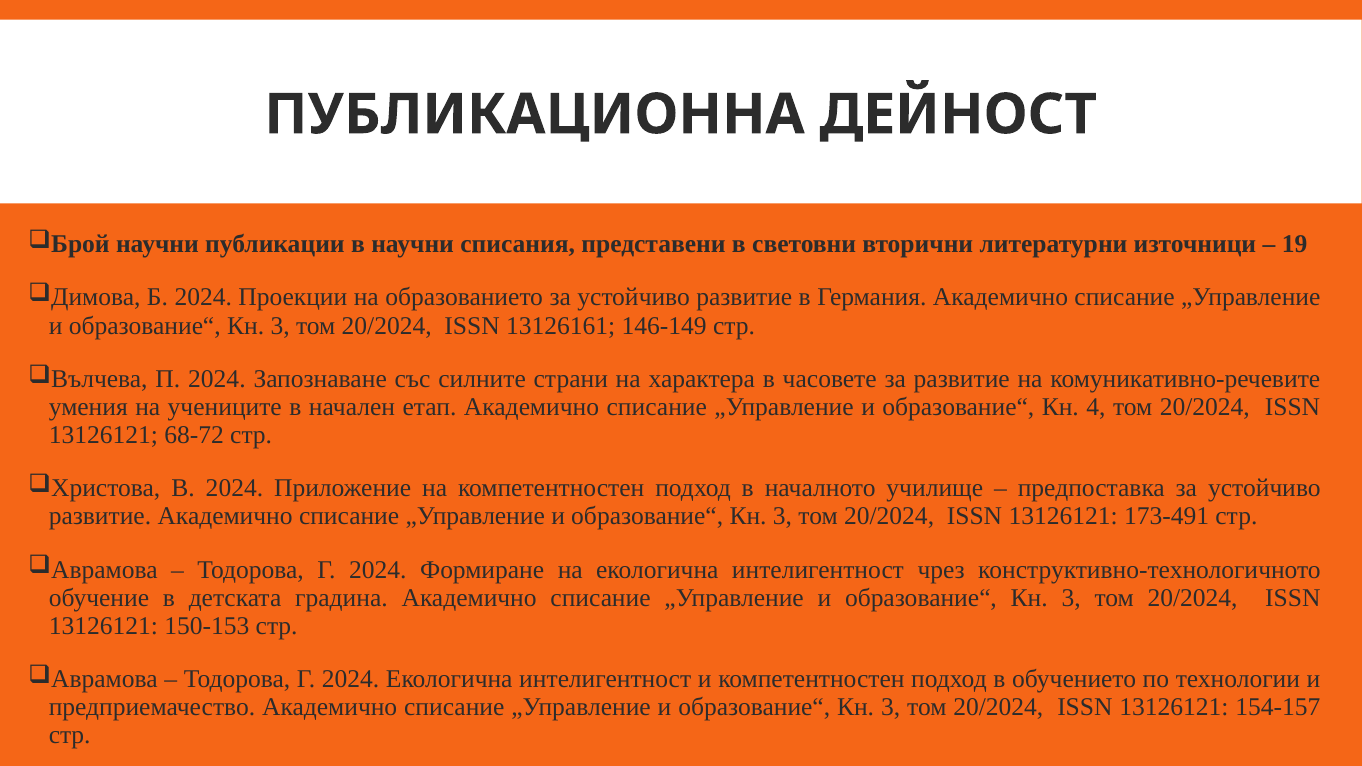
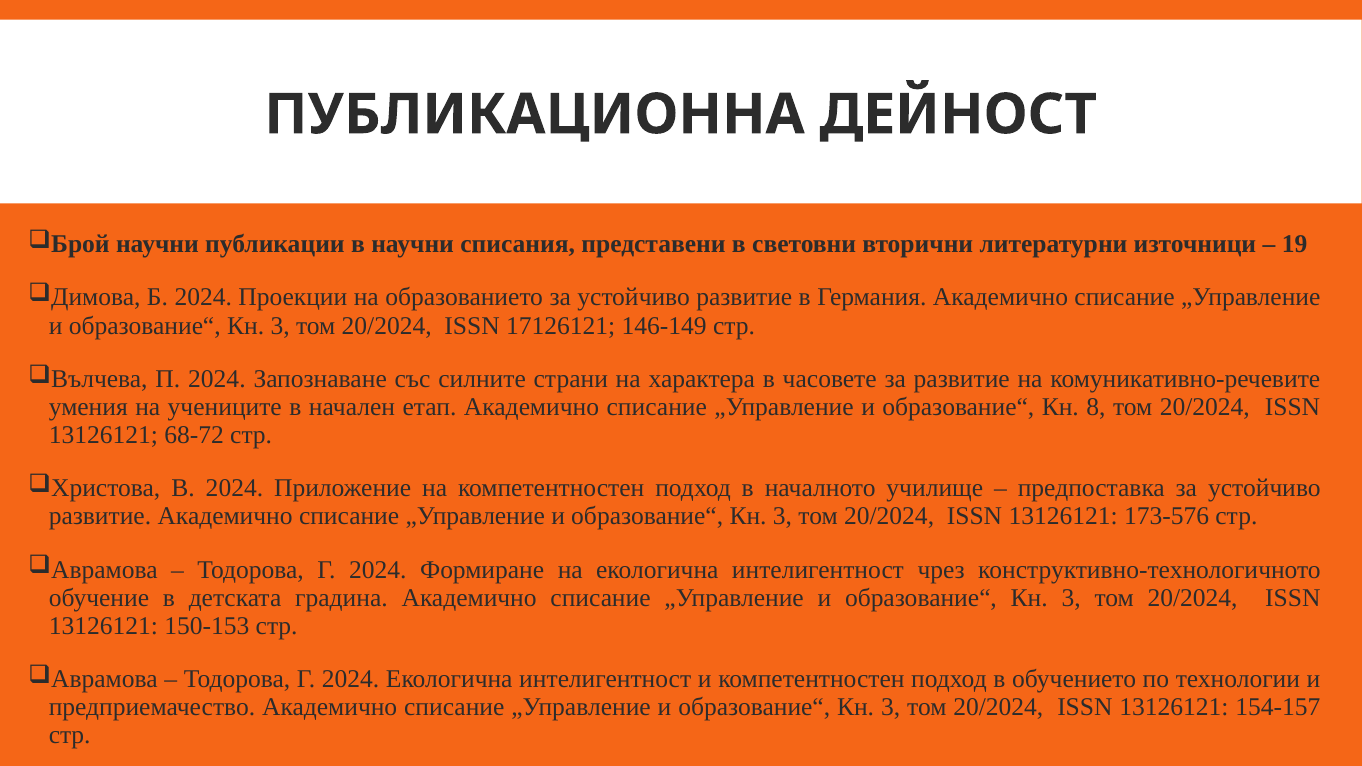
13126161: 13126161 -> 17126121
4: 4 -> 8
173-491: 173-491 -> 173-576
